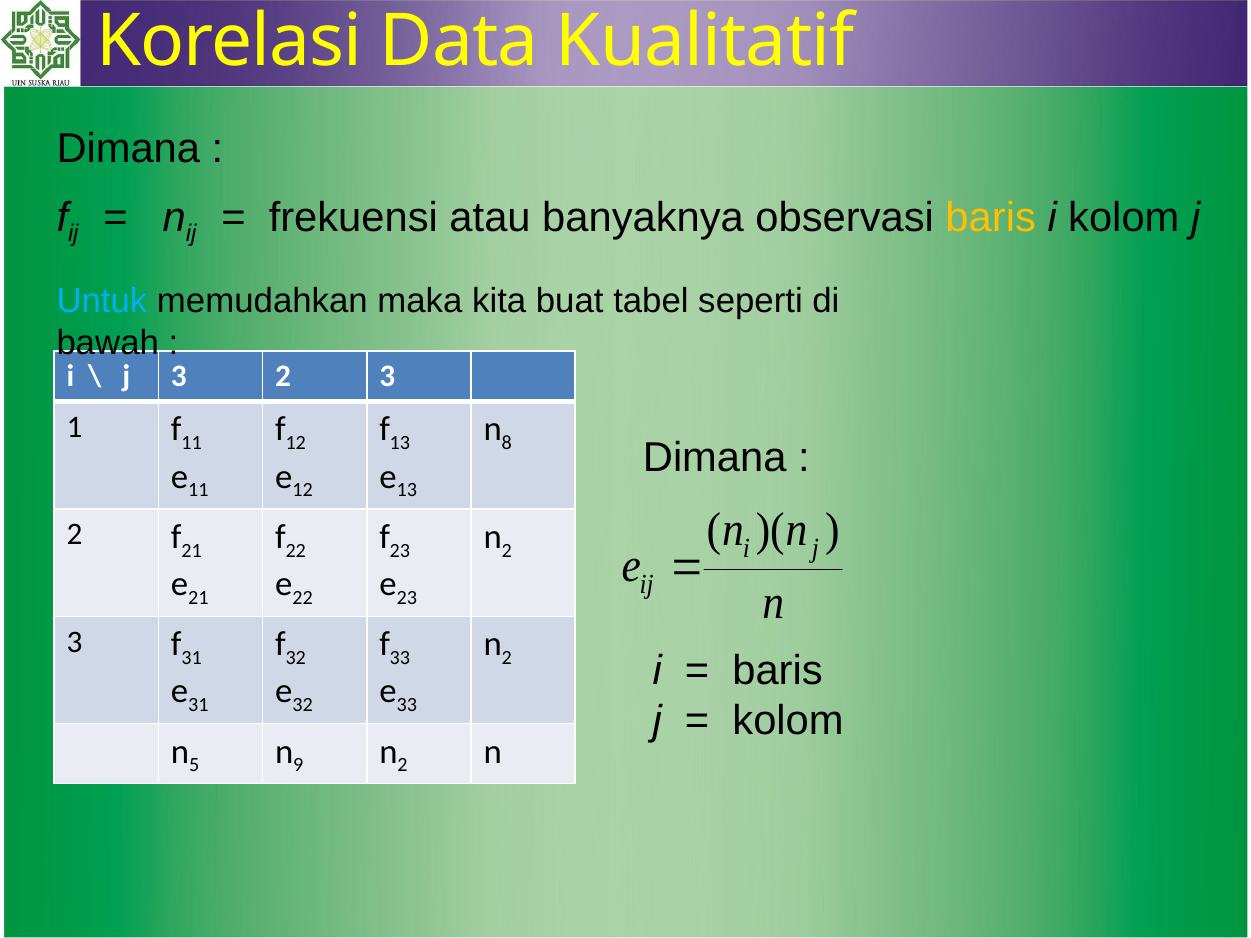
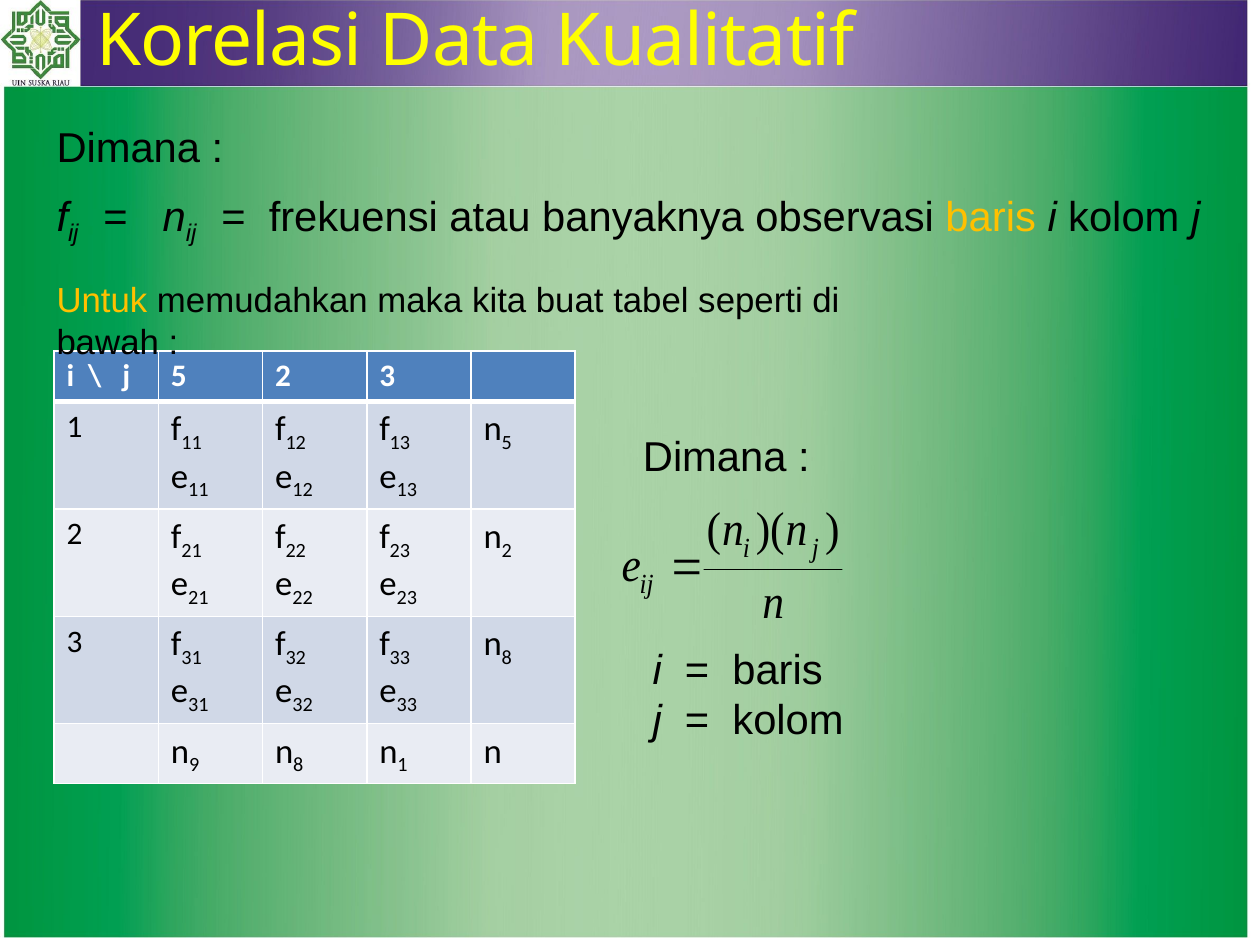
Untuk colour: light blue -> yellow
j 3: 3 -> 5
n 8: 8 -> 5
2 at (507, 658): 2 -> 8
5: 5 -> 9
9 at (298, 765): 9 -> 8
2 at (403, 765): 2 -> 1
